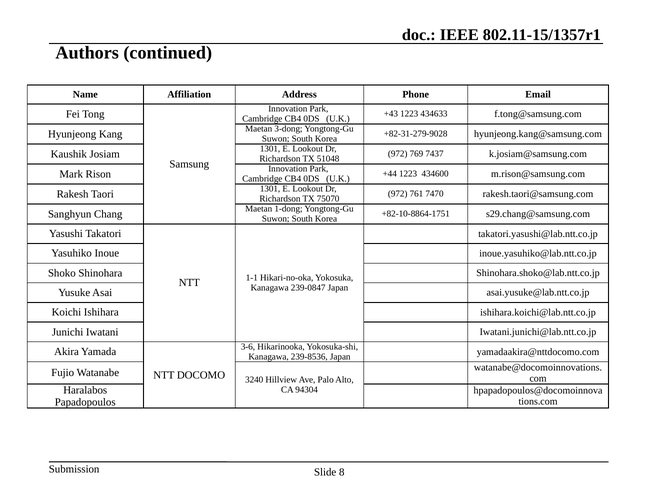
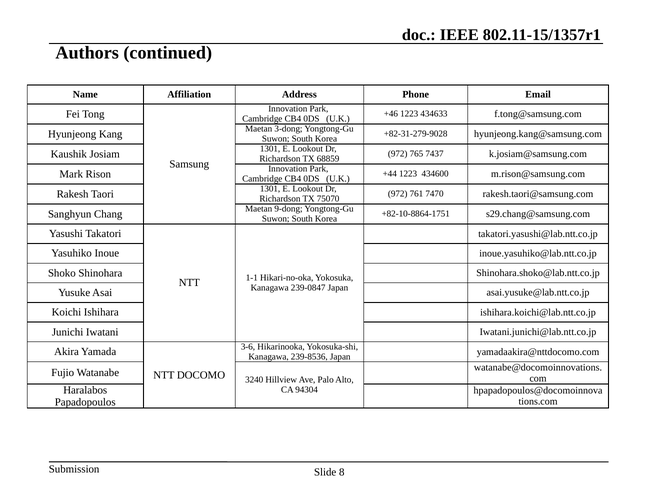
+43: +43 -> +46
769: 769 -> 765
51048: 51048 -> 68859
1-dong: 1-dong -> 9-dong
